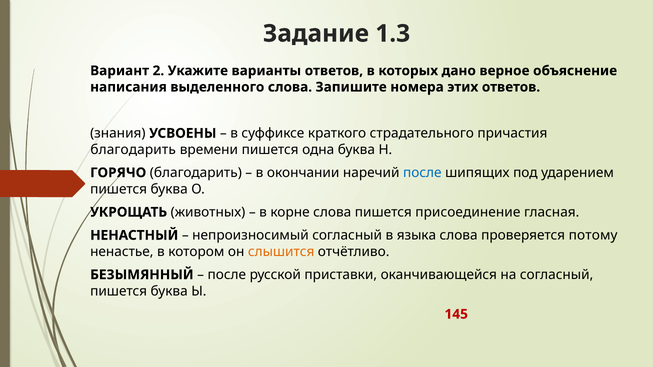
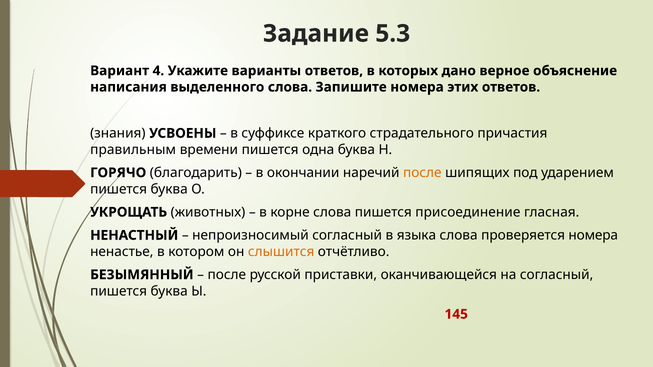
1.3: 1.3 -> 5.3
2: 2 -> 4
благодарить at (133, 150): благодарить -> правильным
после at (422, 173) colour: blue -> orange
проверяется потому: потому -> номера
